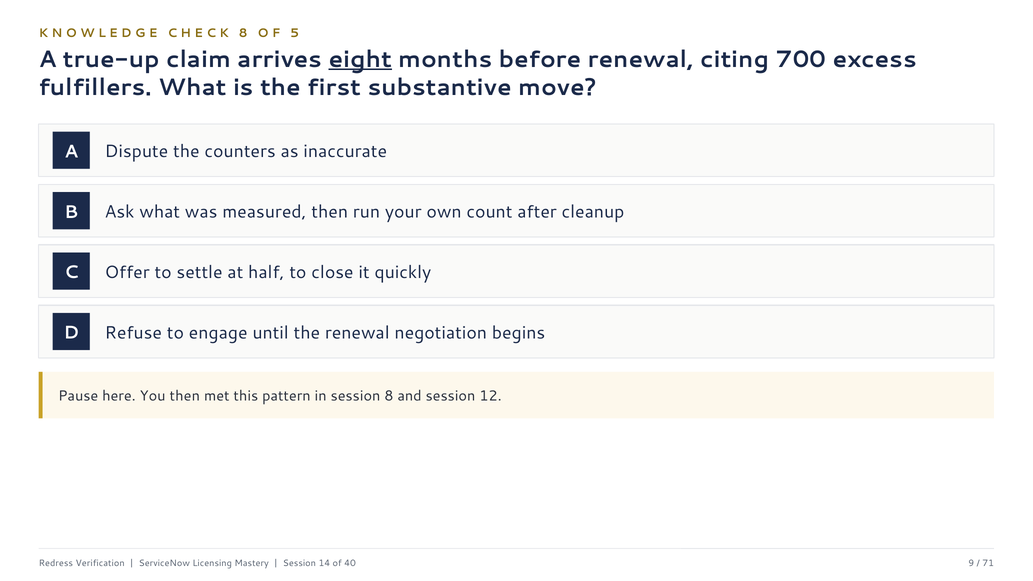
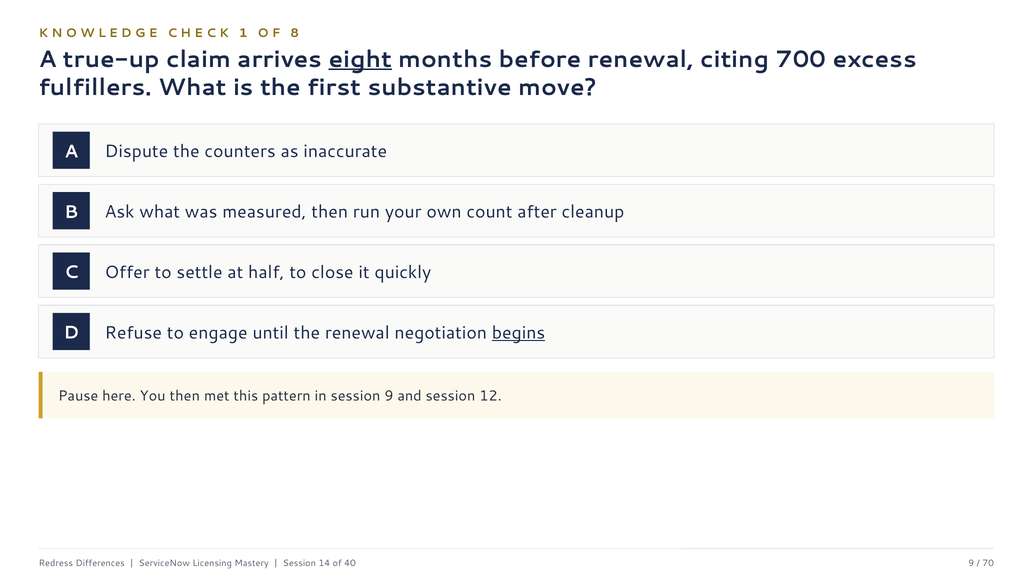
8 at (243, 33): 8 -> 1
5: 5 -> 8
begins underline: none -> present
session 8: 8 -> 9
Verification: Verification -> Differences
71: 71 -> 70
